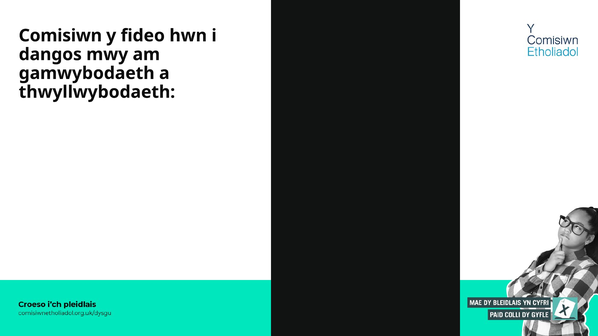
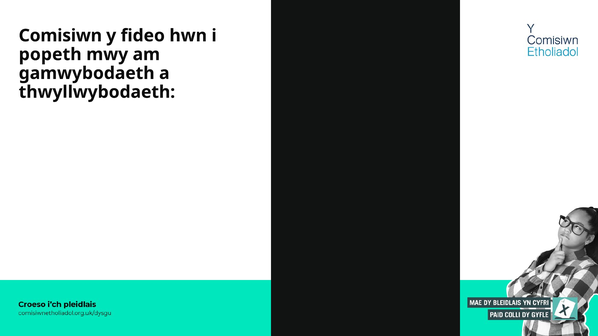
dangos: dangos -> popeth
